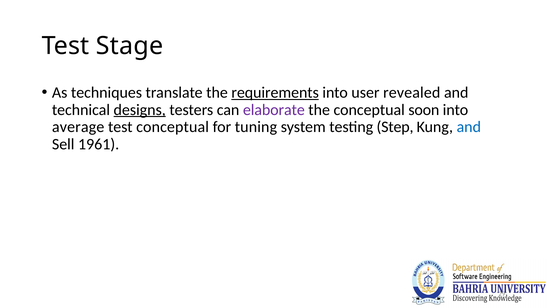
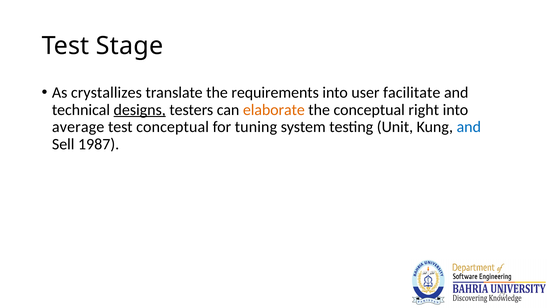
techniques: techniques -> crystallizes
requirements underline: present -> none
revealed: revealed -> facilitate
elaborate colour: purple -> orange
soon: soon -> right
Step: Step -> Unit
1961: 1961 -> 1987
